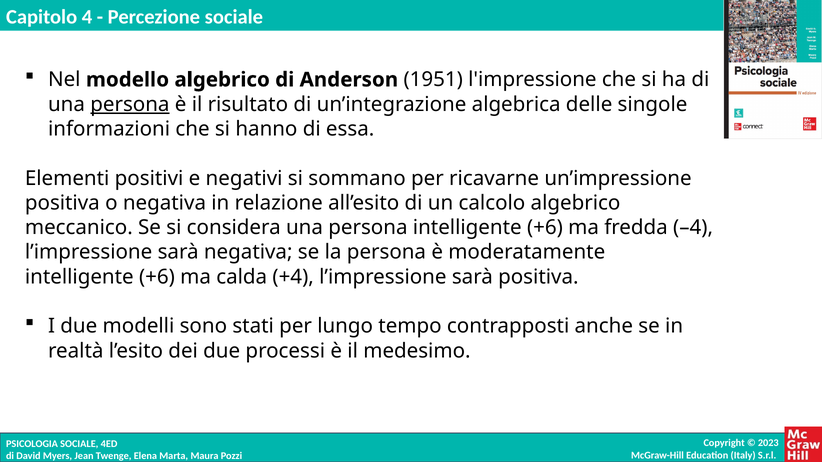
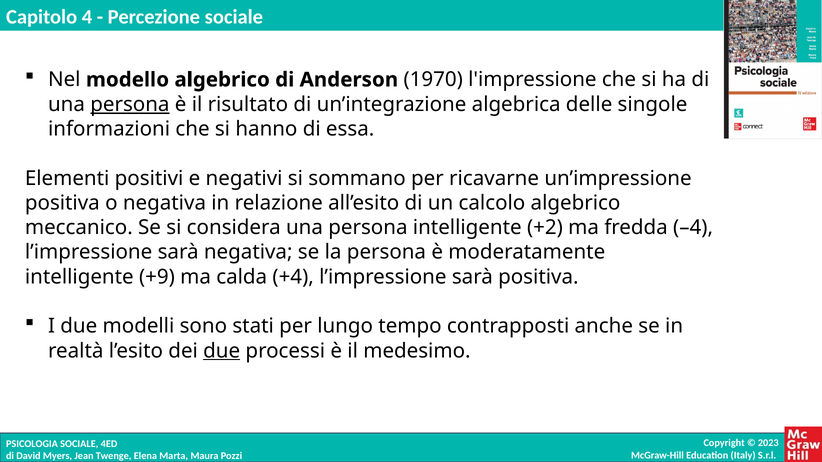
1951: 1951 -> 1970
persona intelligente +6: +6 -> +2
+6 at (157, 277): +6 -> +9
due at (222, 351) underline: none -> present
